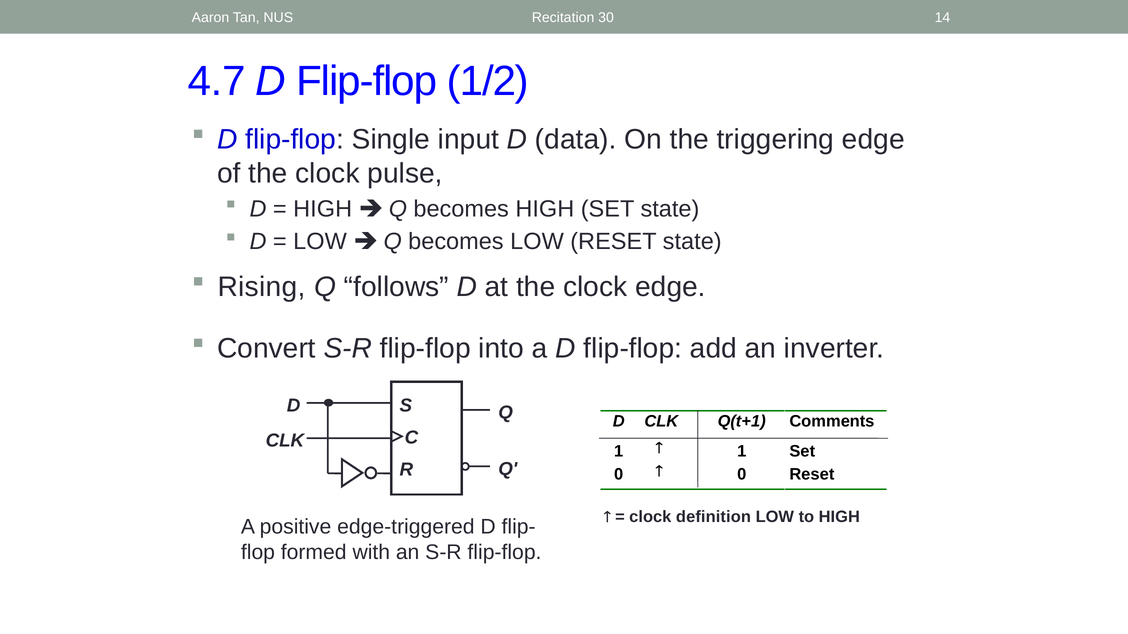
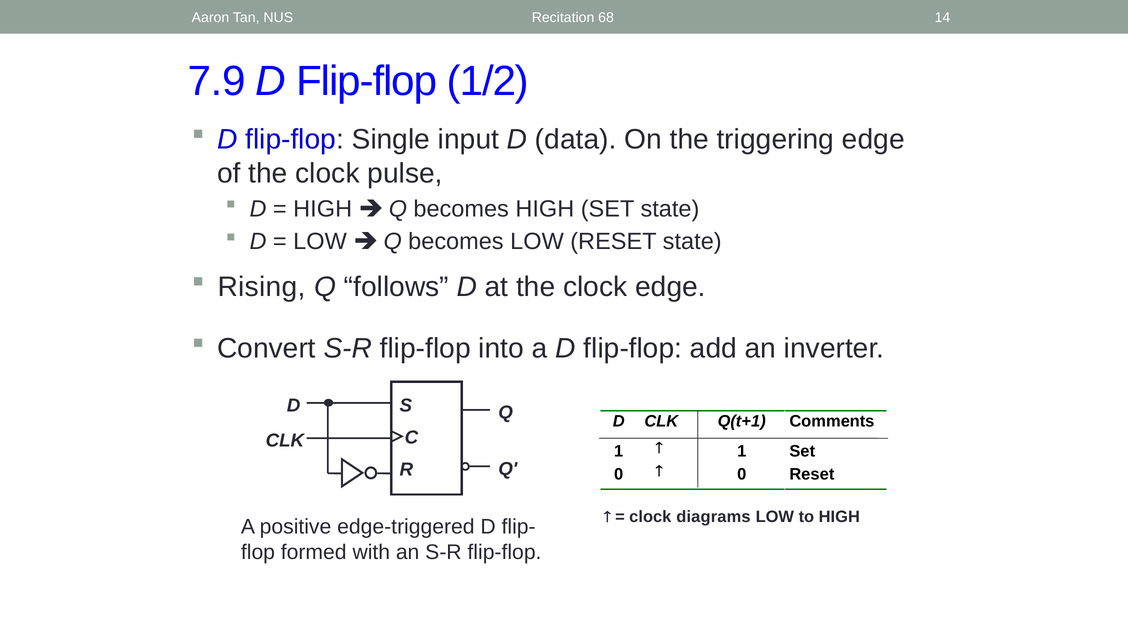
30: 30 -> 68
4.7: 4.7 -> 7.9
definition: definition -> diagrams
